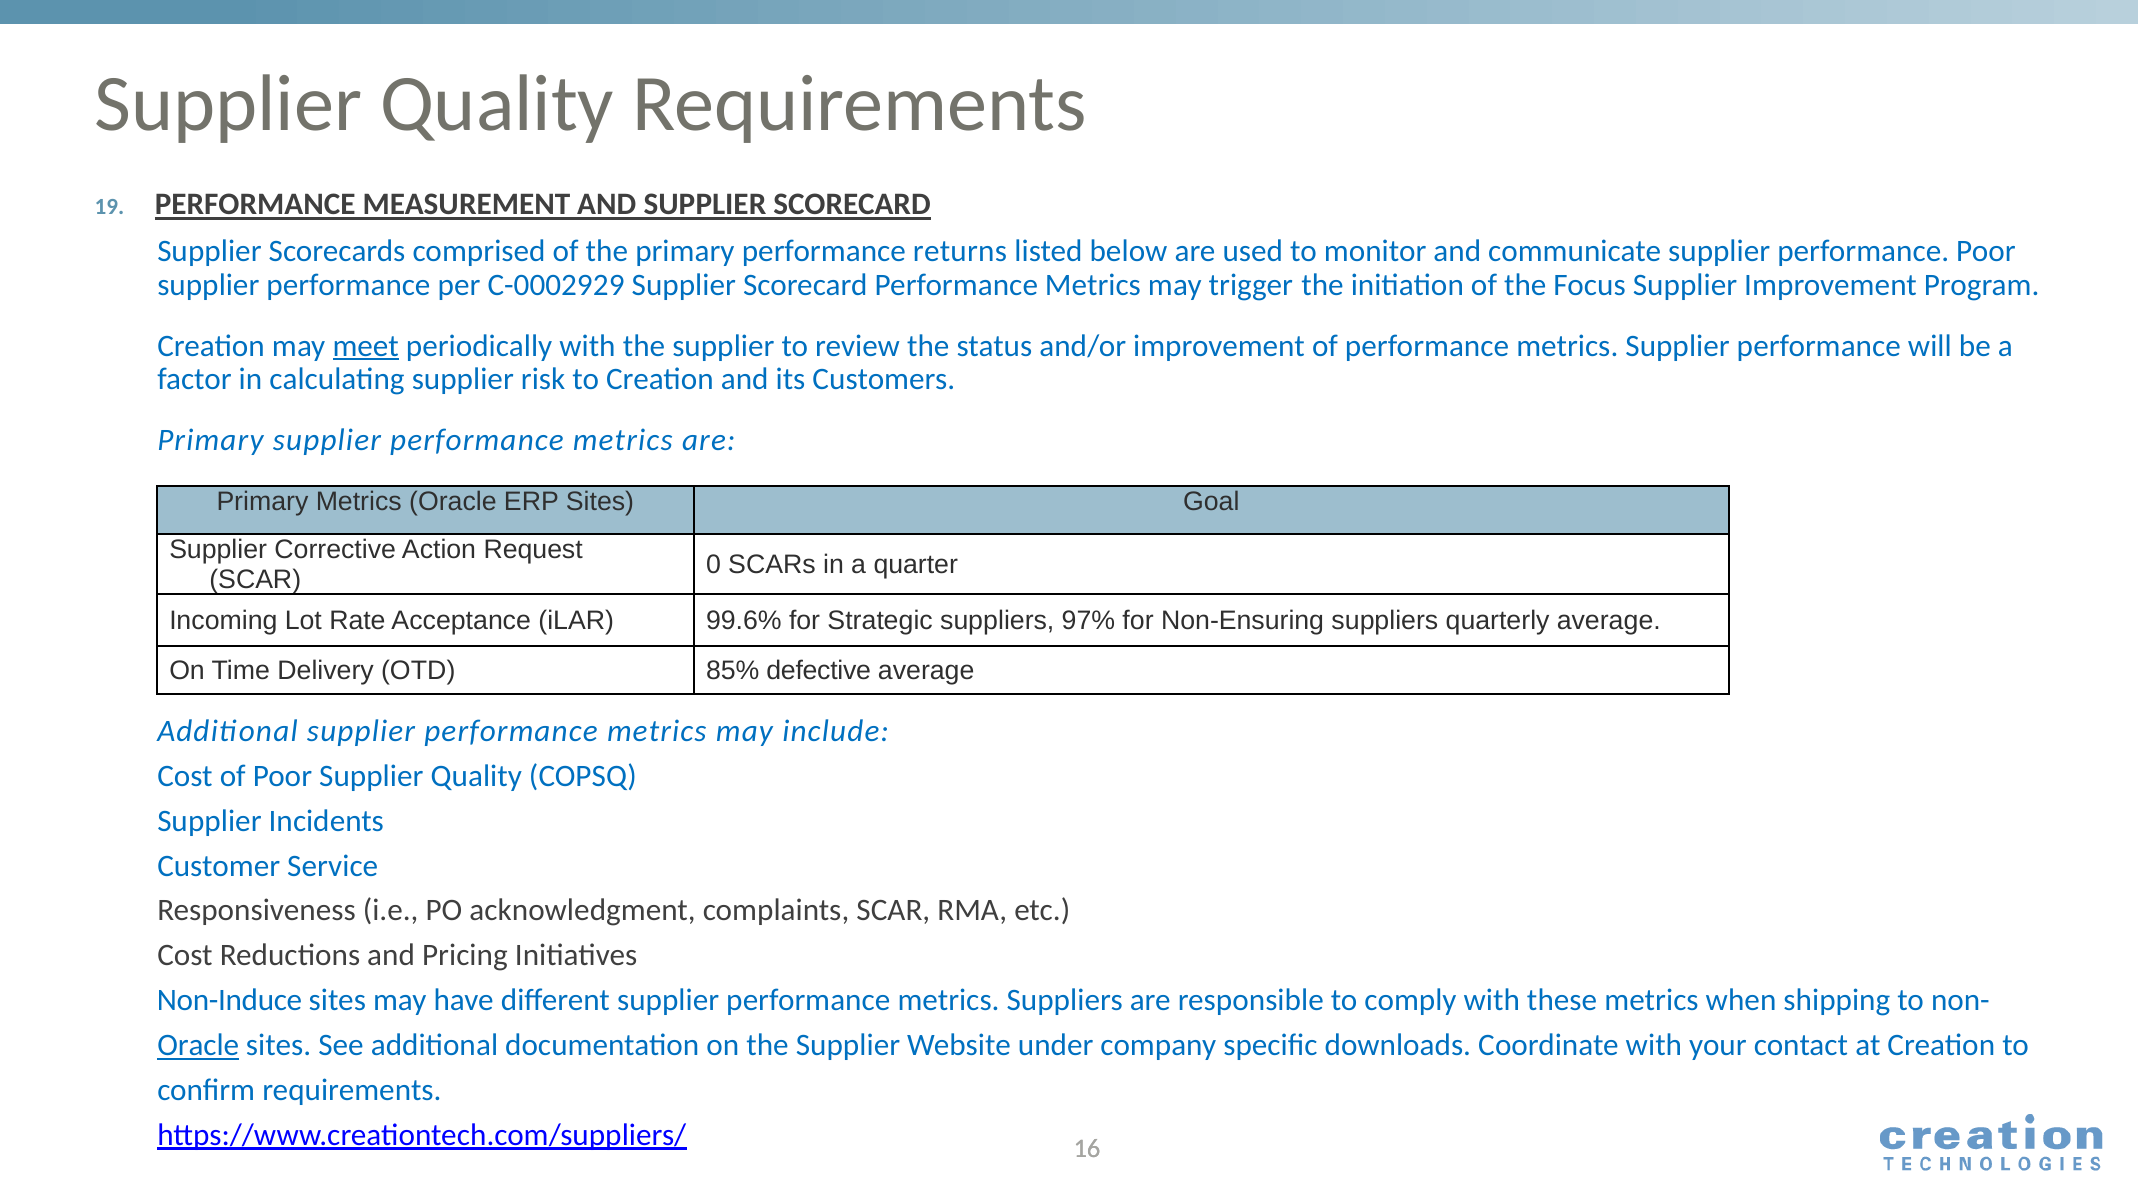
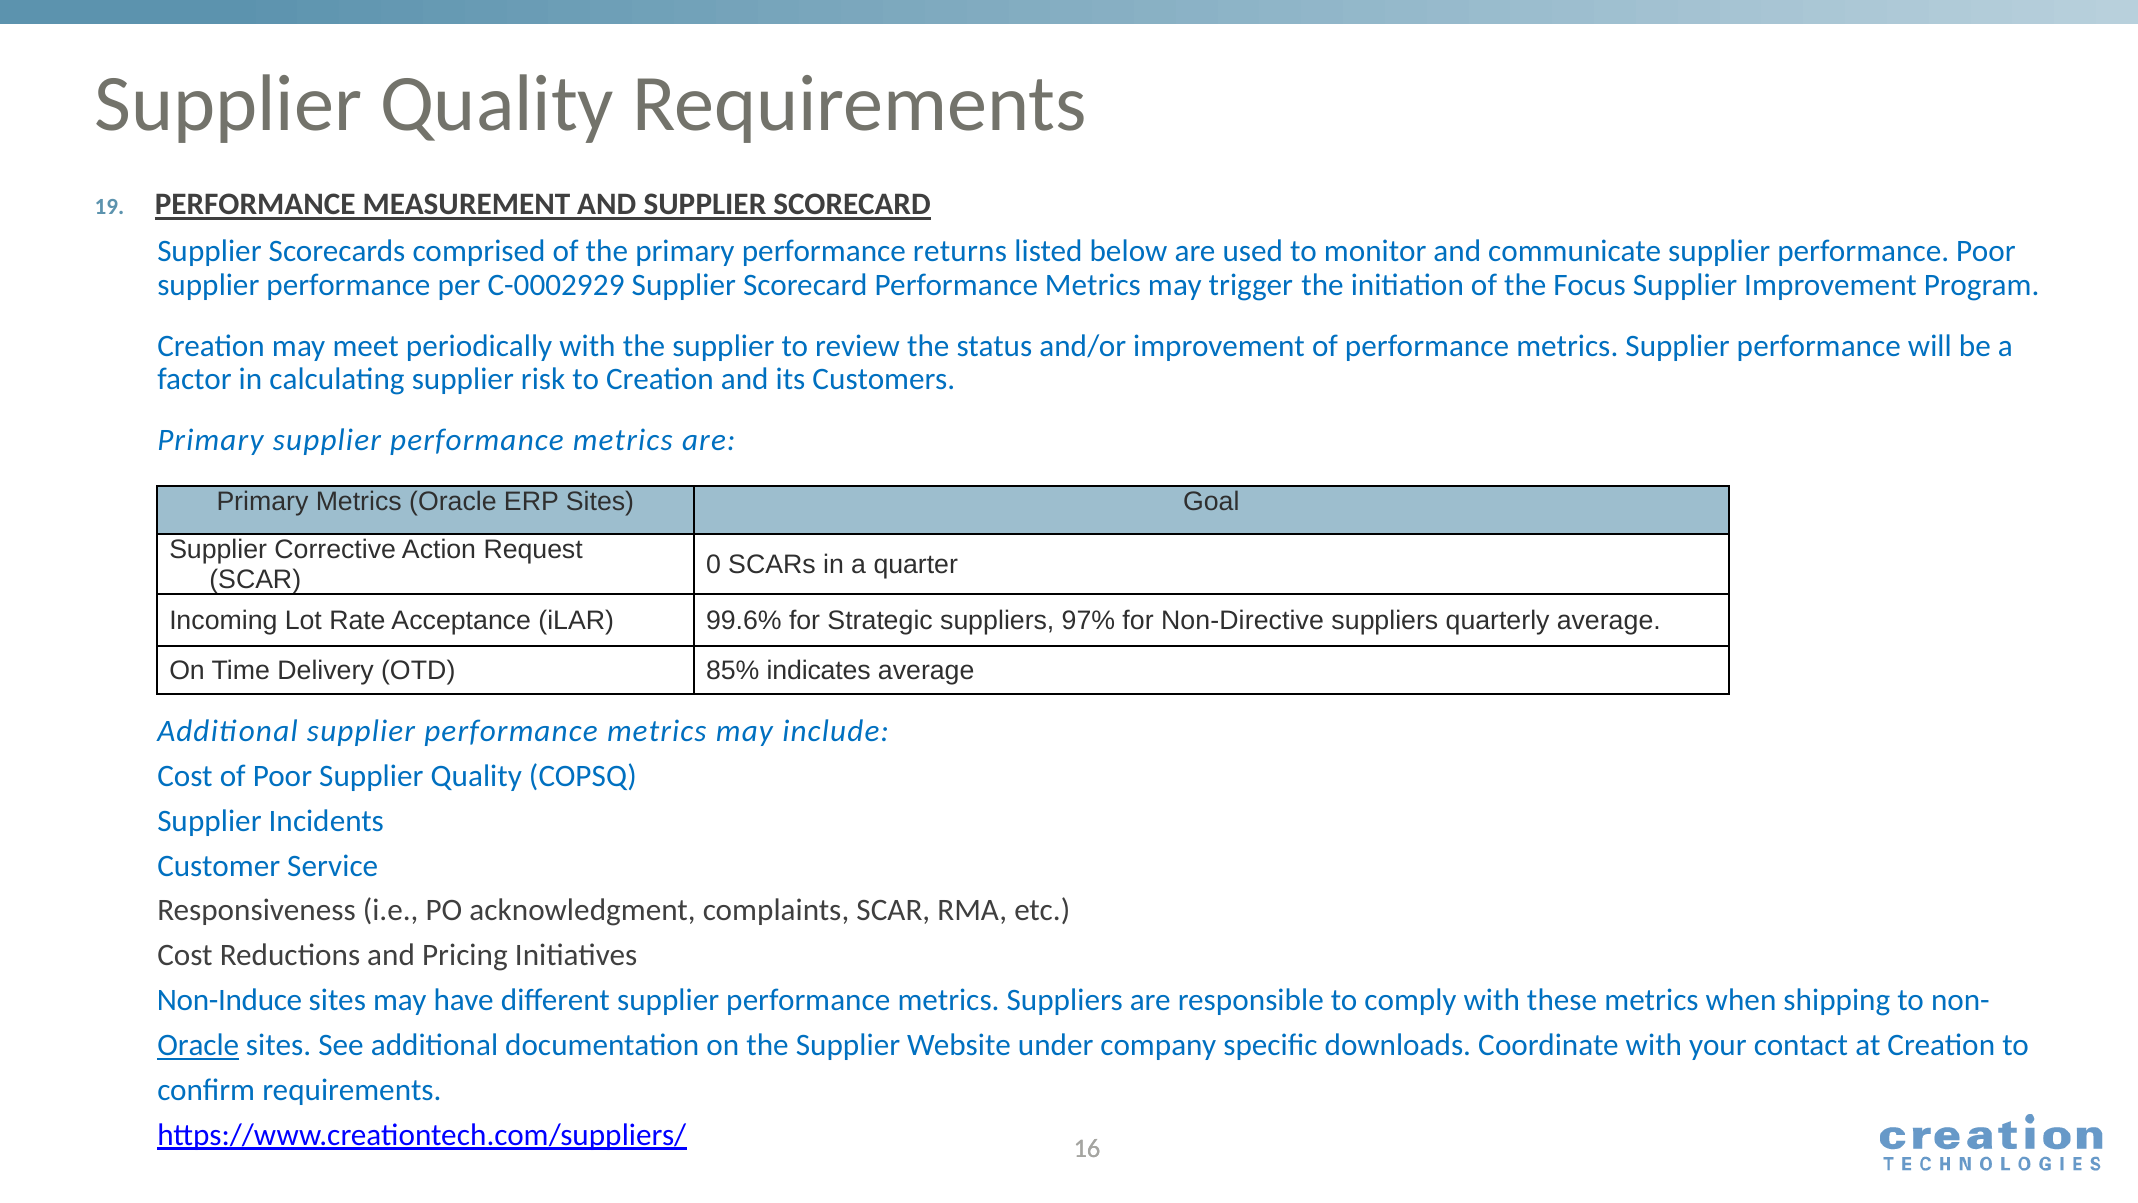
meet underline: present -> none
Non-Ensuring: Non-Ensuring -> Non-Directive
defective: defective -> indicates
